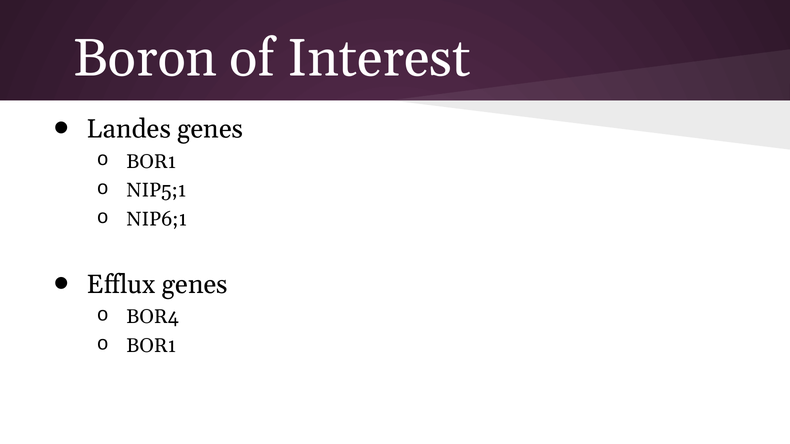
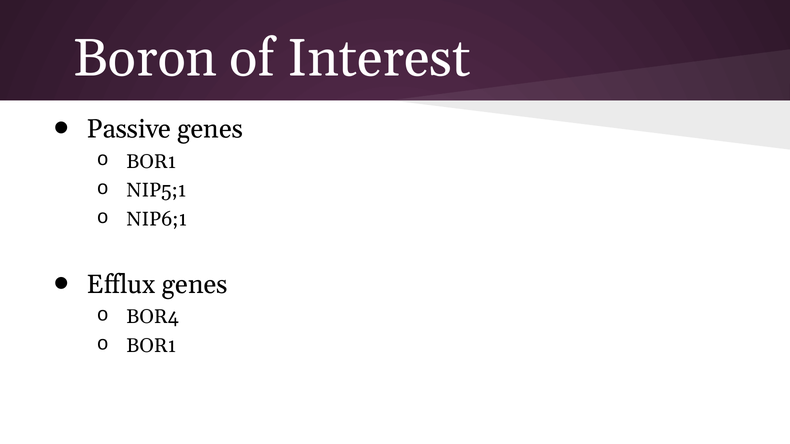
Landes: Landes -> Passive
